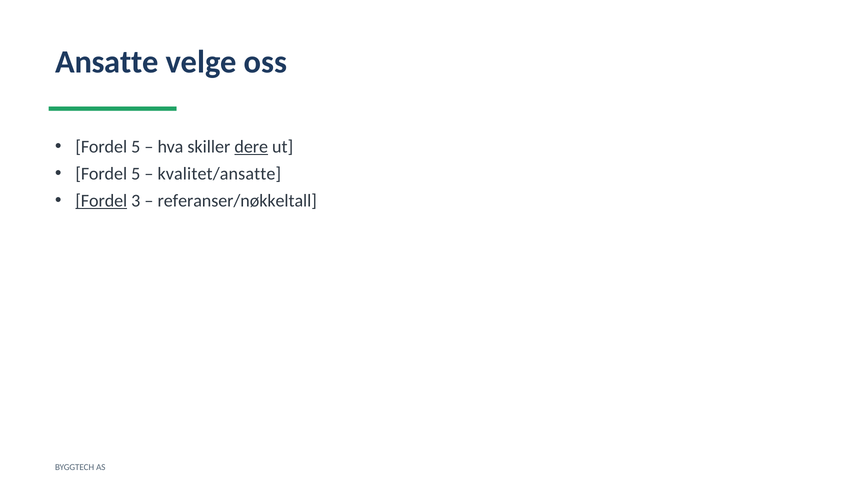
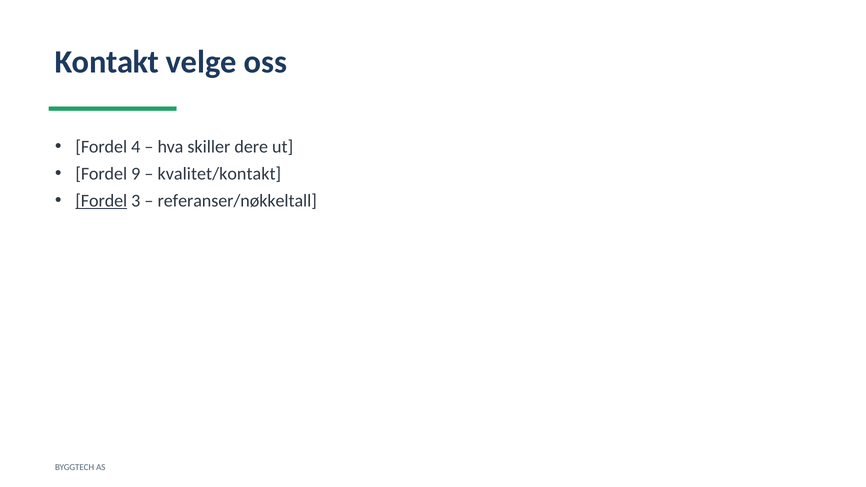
Ansatte: Ansatte -> Kontakt
5 at (136, 147): 5 -> 4
dere underline: present -> none
5 at (136, 174): 5 -> 9
kvalitet/ansatte: kvalitet/ansatte -> kvalitet/kontakt
